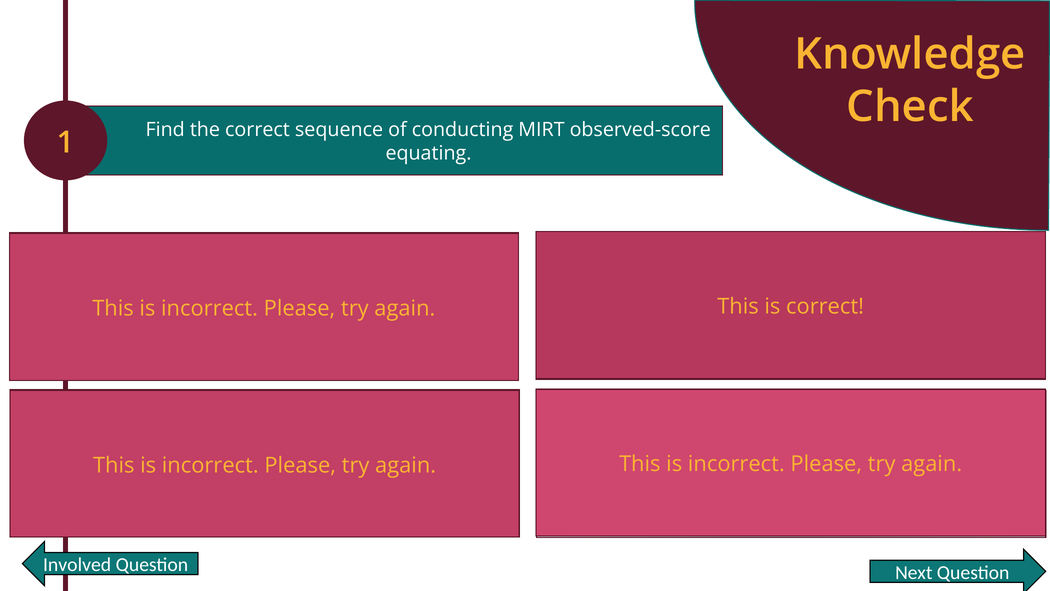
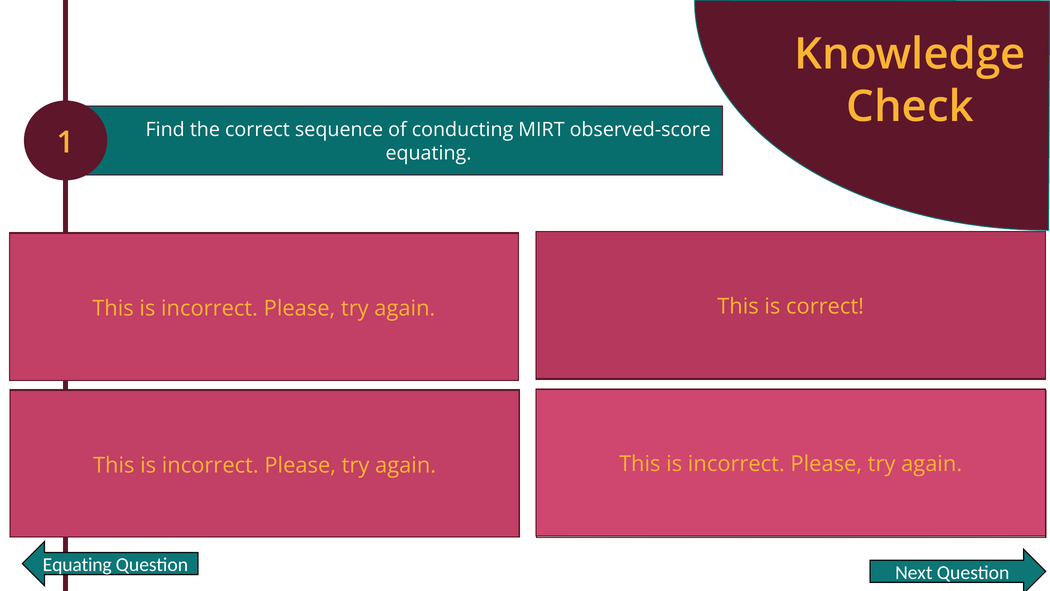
Involved at (77, 565): Involved -> Equating
